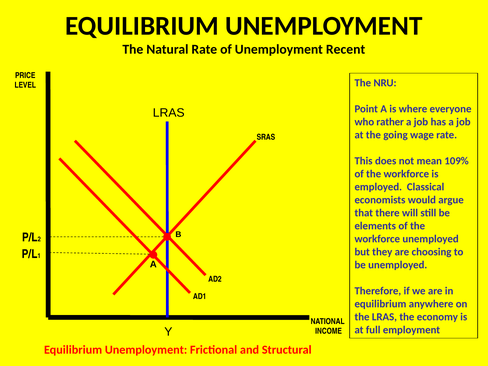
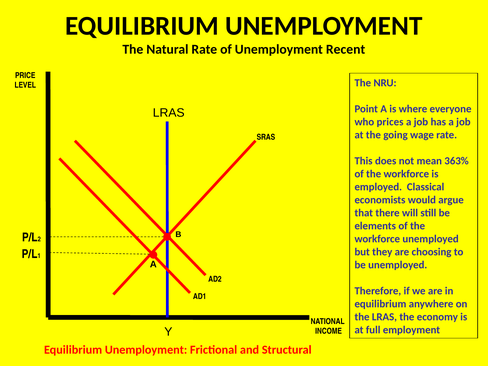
rather: rather -> prices
109%: 109% -> 363%
